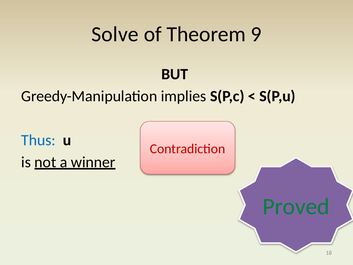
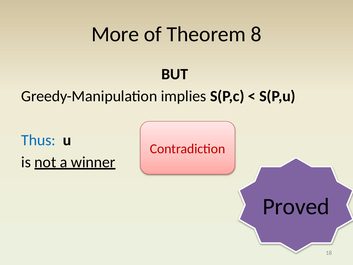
Solve: Solve -> More
9: 9 -> 8
Proved colour: green -> black
